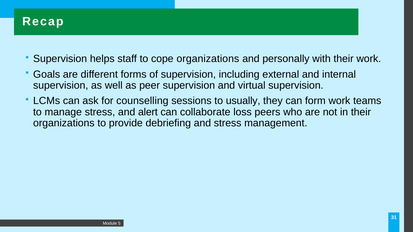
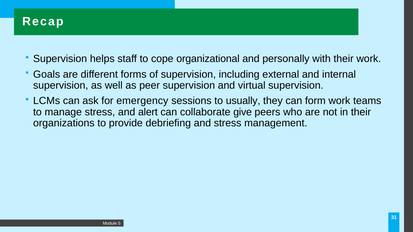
cope organizations: organizations -> organizational
counselling: counselling -> emergency
loss: loss -> give
